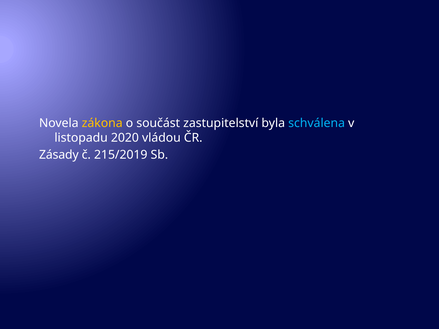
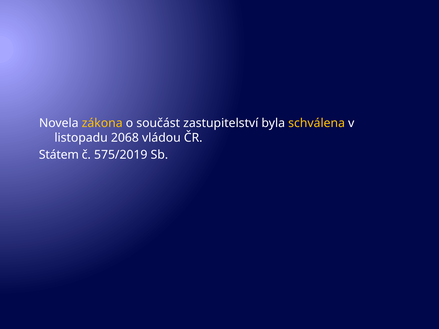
schválena colour: light blue -> yellow
2020: 2020 -> 2068
Zásady: Zásady -> Státem
215/2019: 215/2019 -> 575/2019
